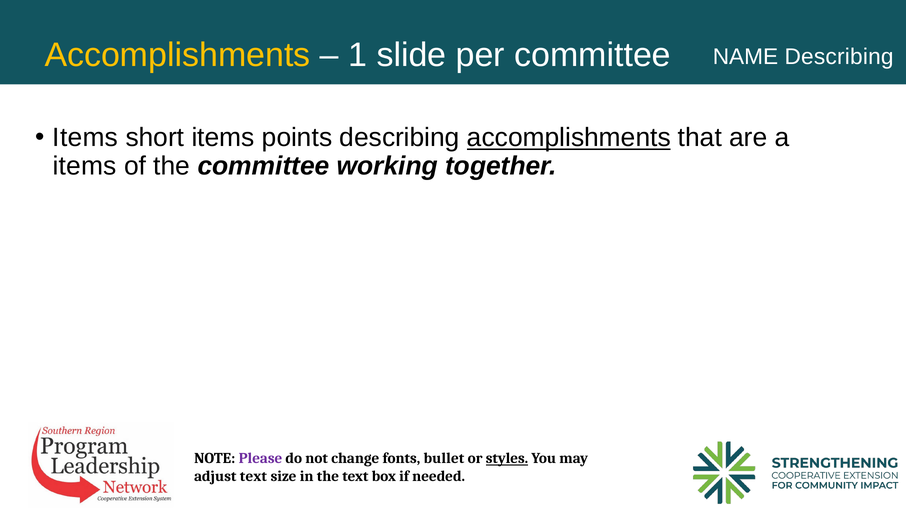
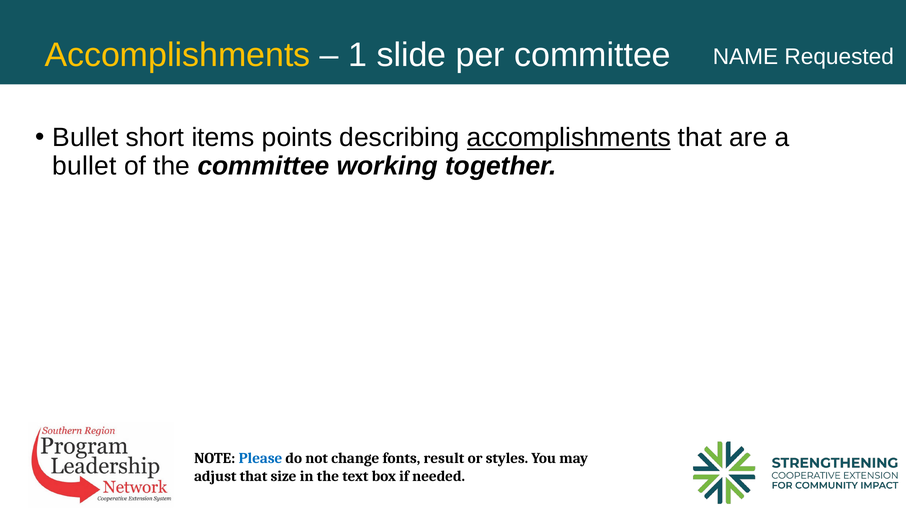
NAME Describing: Describing -> Requested
Items at (85, 138): Items -> Bullet
items at (85, 166): items -> bullet
Please colour: purple -> blue
bullet: bullet -> result
styles underline: present -> none
adjust text: text -> that
